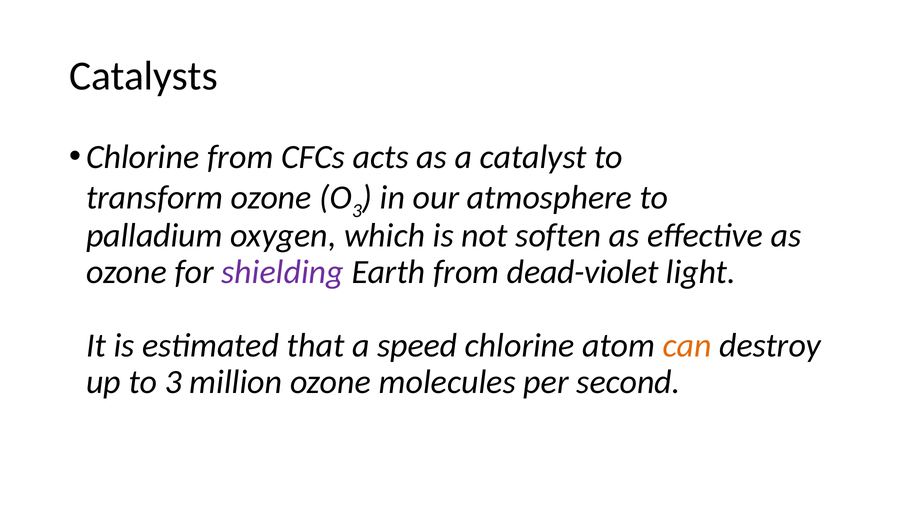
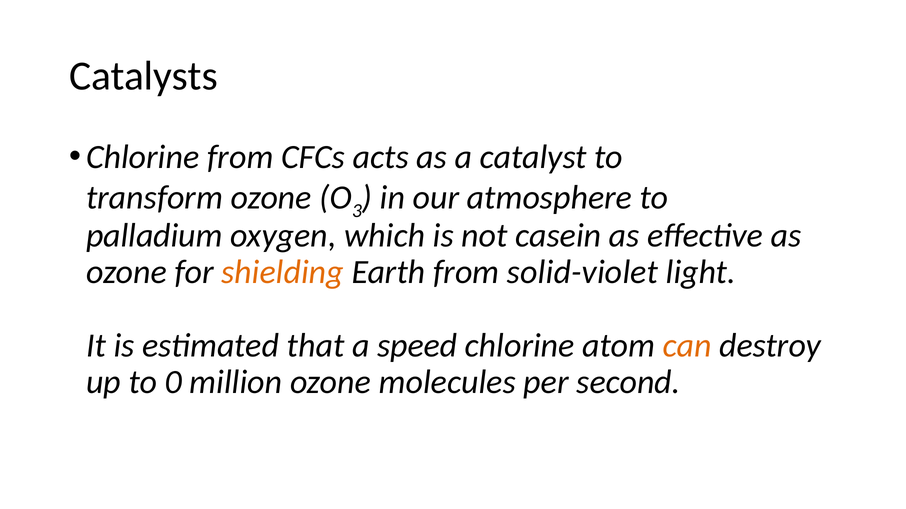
soften: soften -> casein
shielding colour: purple -> orange
dead-violet: dead-violet -> solid-violet
to 3: 3 -> 0
